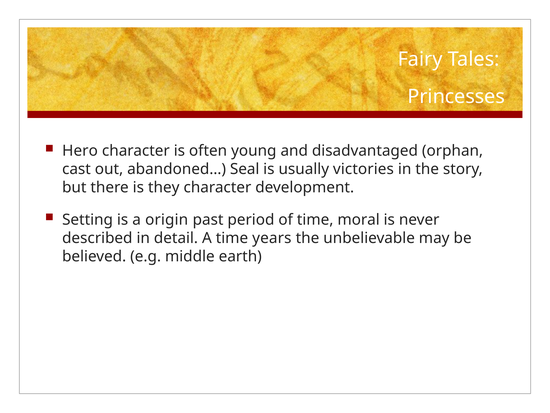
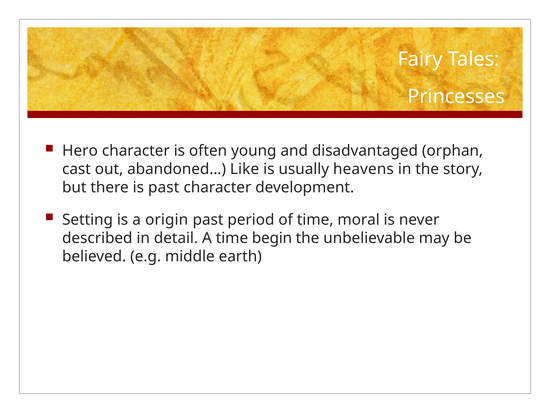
Seal: Seal -> Like
victories: victories -> heavens
is they: they -> past
years: years -> begin
